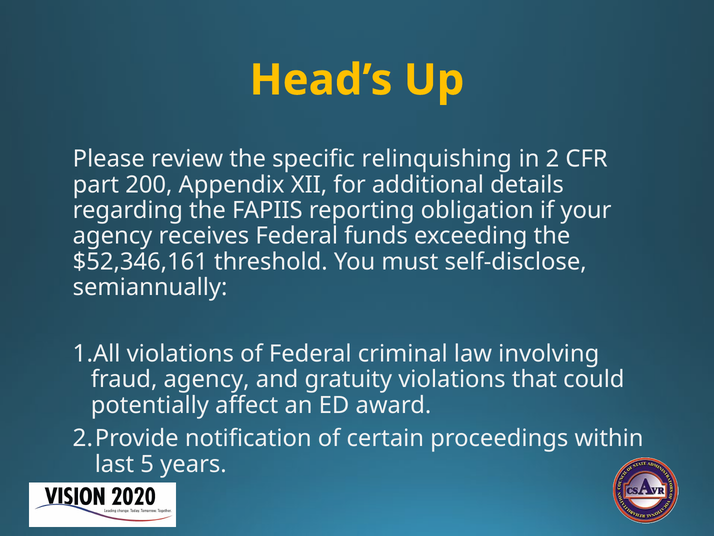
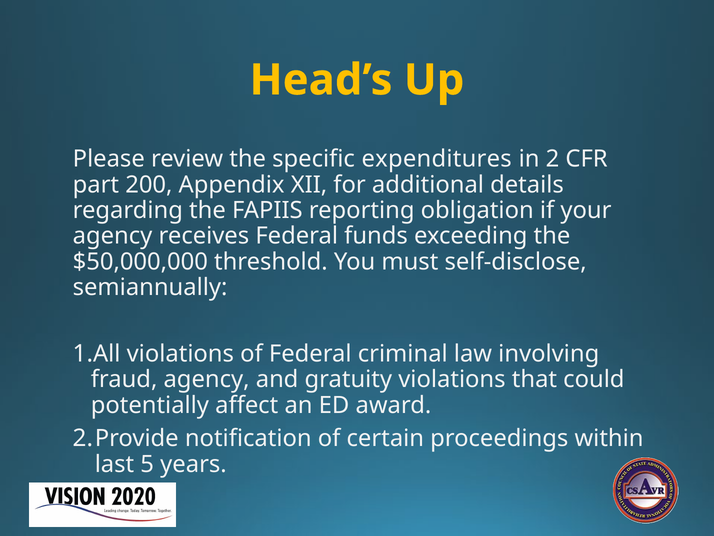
relinquishing: relinquishing -> expenditures
$52,346,161: $52,346,161 -> $50,000,000
